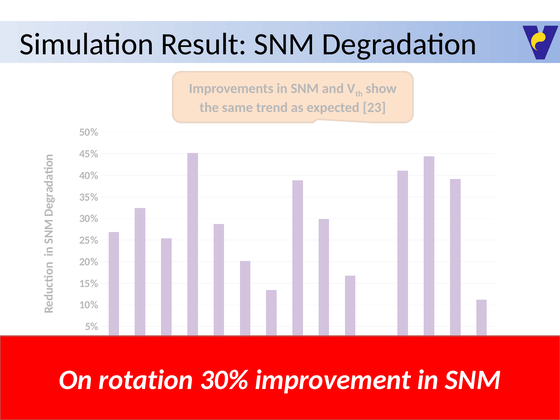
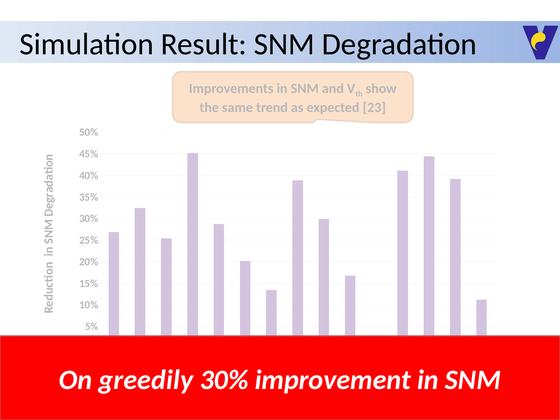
rotation: rotation -> greedily
